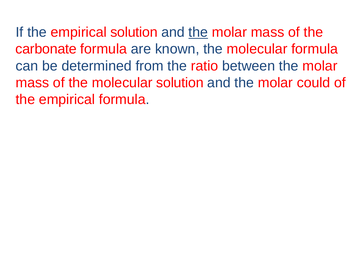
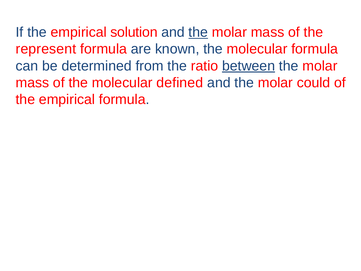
carbonate: carbonate -> represent
between underline: none -> present
molecular solution: solution -> defined
